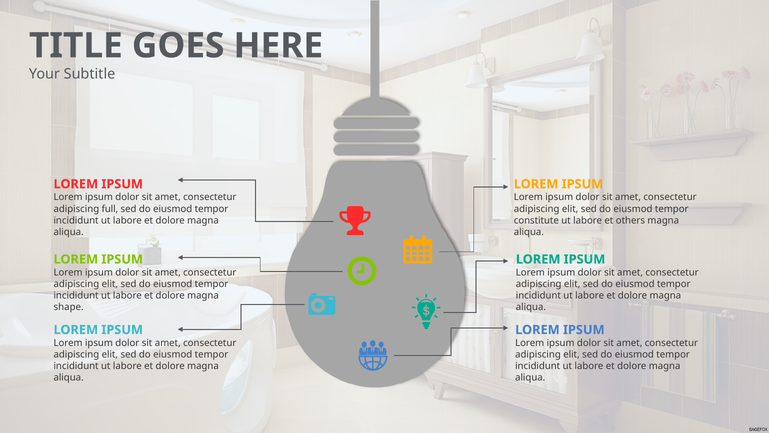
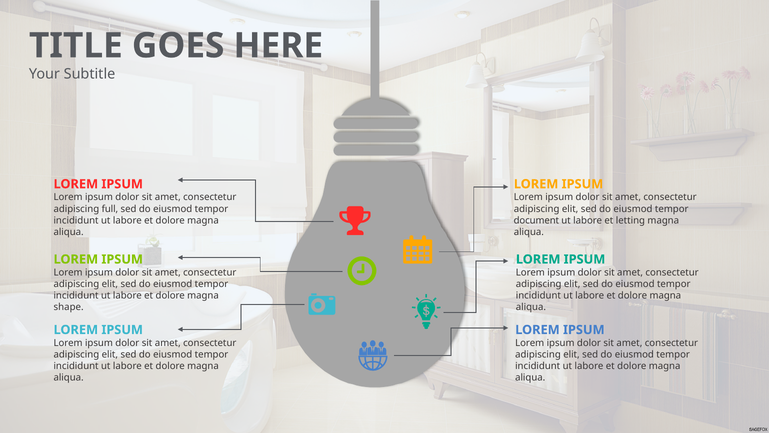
constitute: constitute -> document
others: others -> letting
